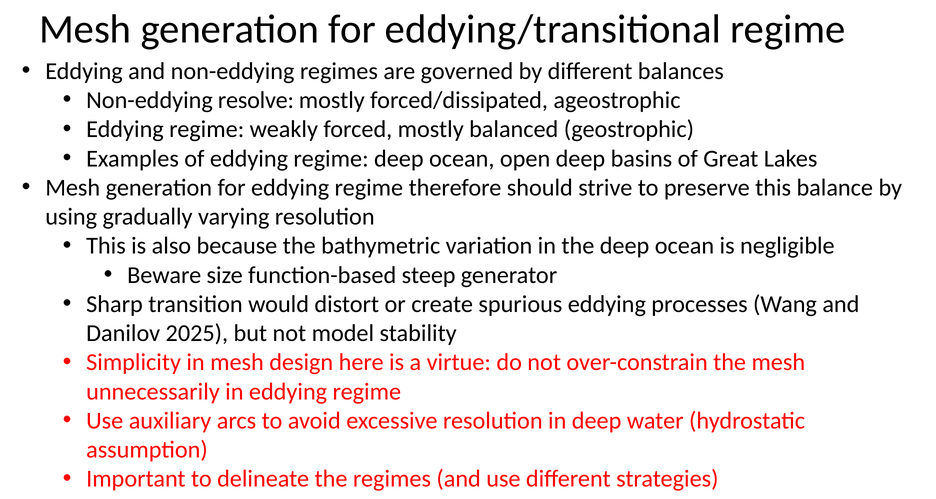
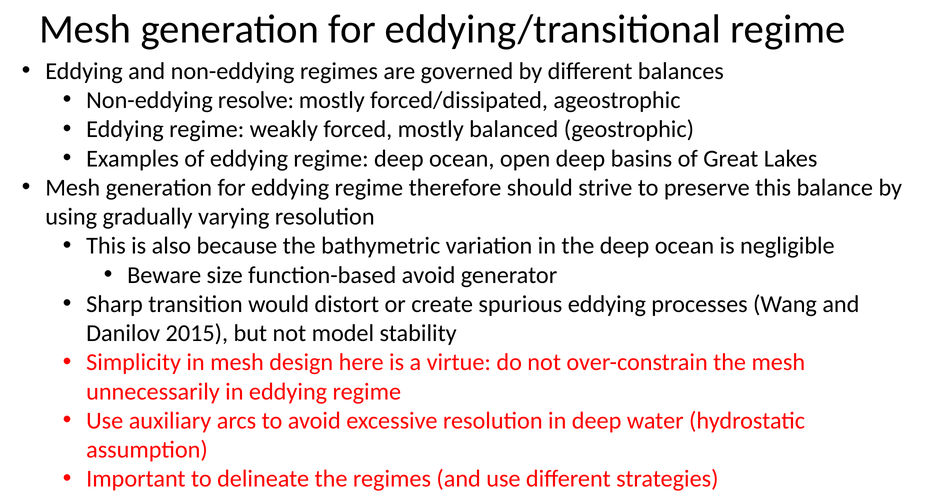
function-based steep: steep -> avoid
2025: 2025 -> 2015
